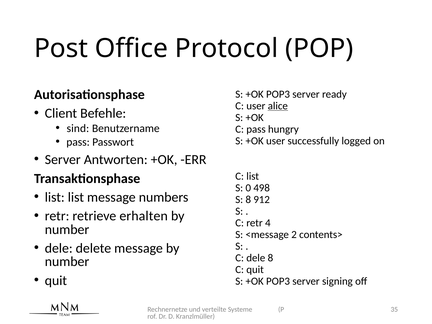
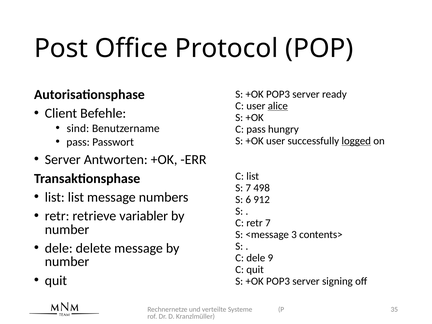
logged underline: none -> present
S 0: 0 -> 7
S 8: 8 -> 6
erhalten: erhalten -> variabler
retr 4: 4 -> 7
2: 2 -> 3
dele 8: 8 -> 9
